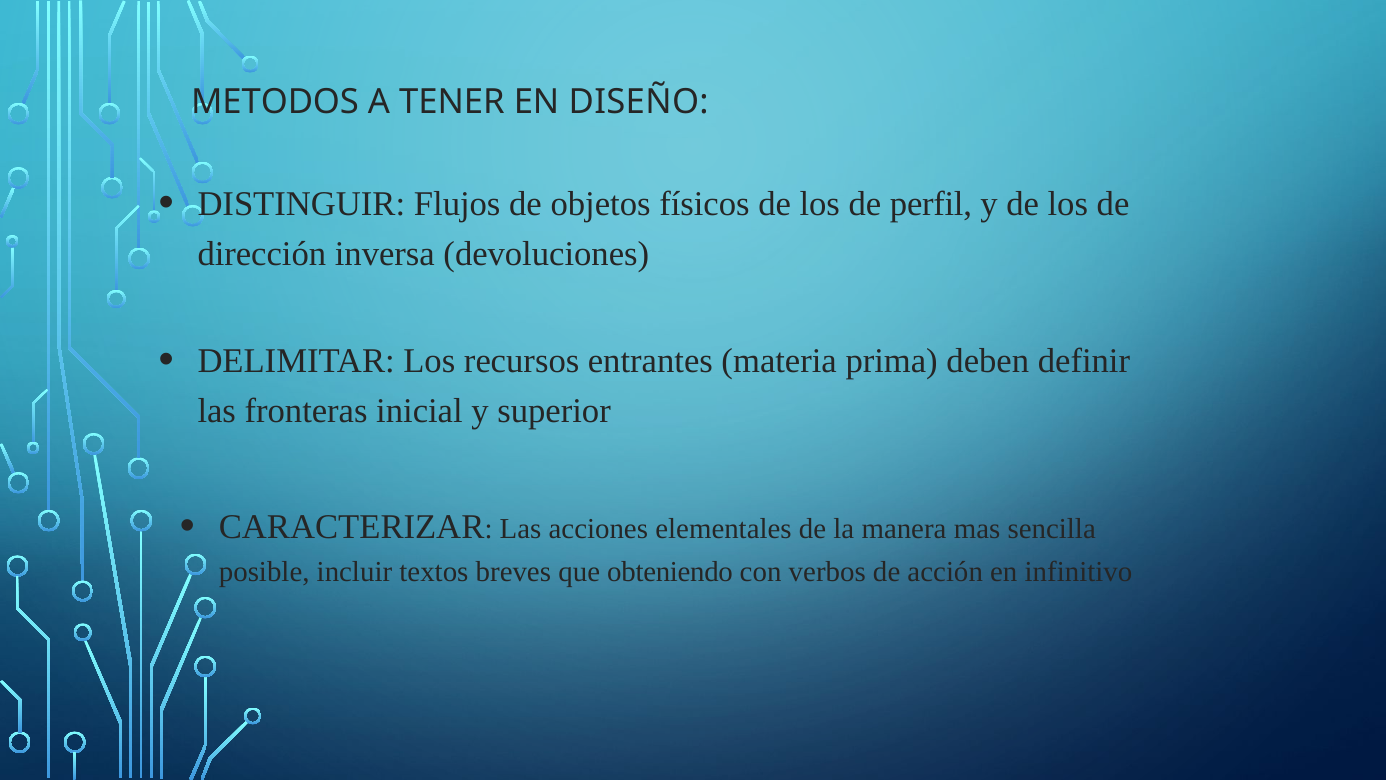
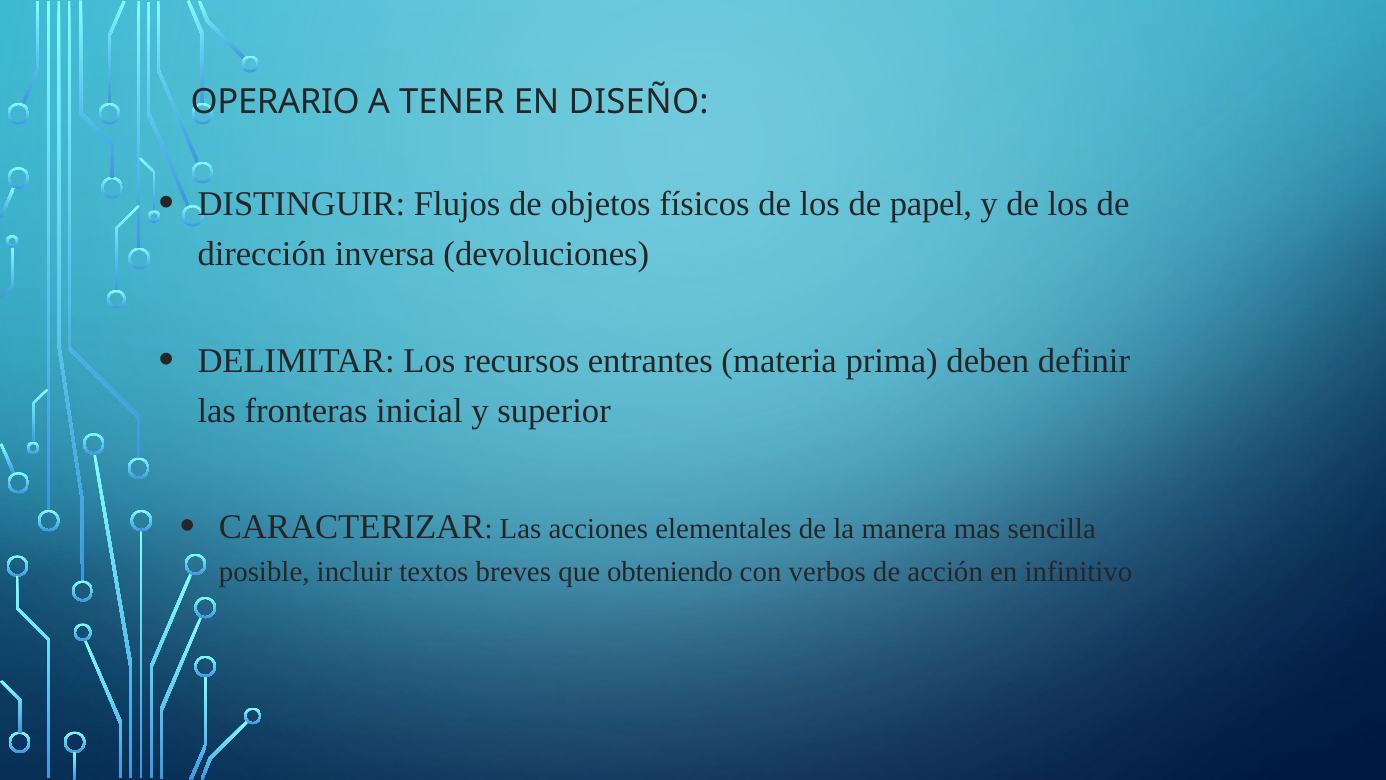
METODOS: METODOS -> OPERARIO
perfil: perfil -> papel
